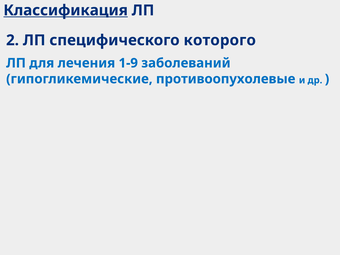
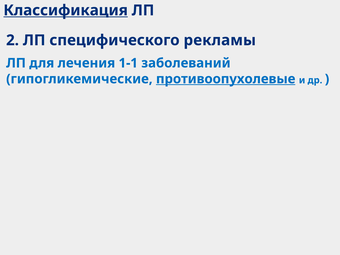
которого: которого -> рекламы
1-9: 1-9 -> 1-1
противоопухолевые underline: none -> present
